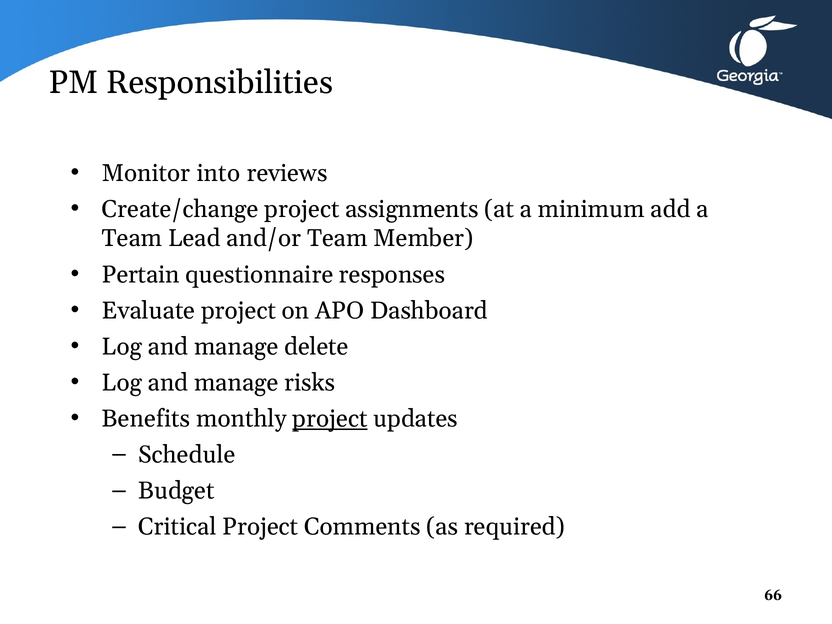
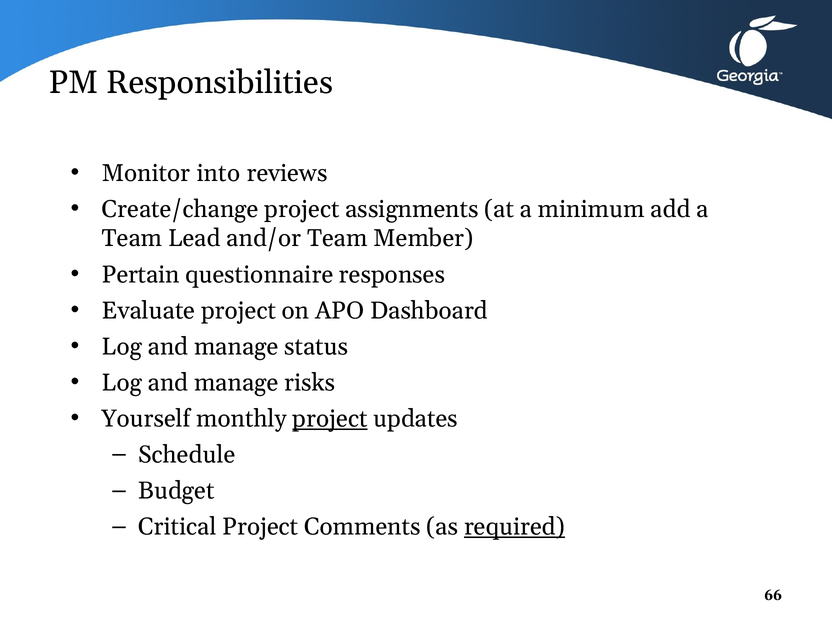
delete: delete -> status
Benefits: Benefits -> Yourself
required underline: none -> present
